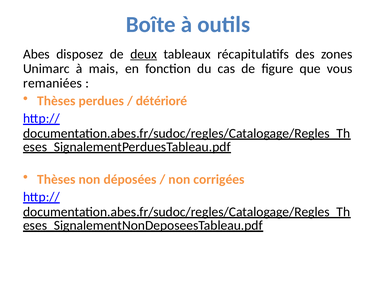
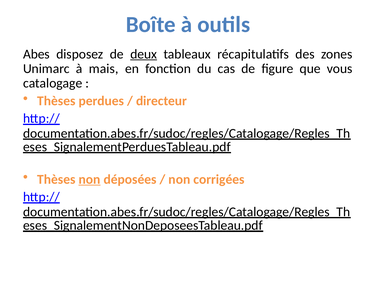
remaniées: remaniées -> catalogage
détérioré: détérioré -> directeur
non at (89, 180) underline: none -> present
